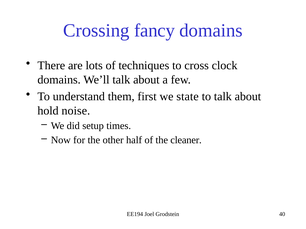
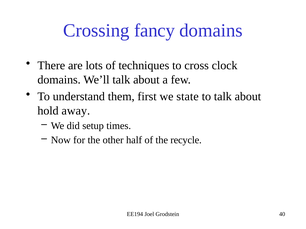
noise: noise -> away
cleaner: cleaner -> recycle
